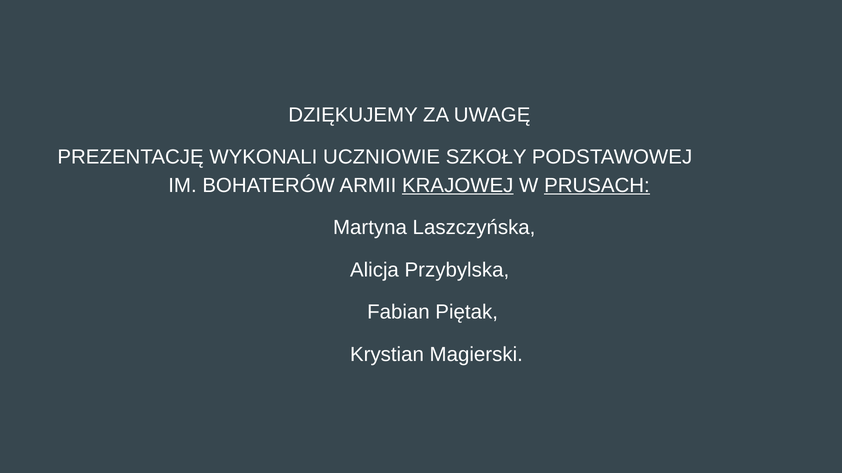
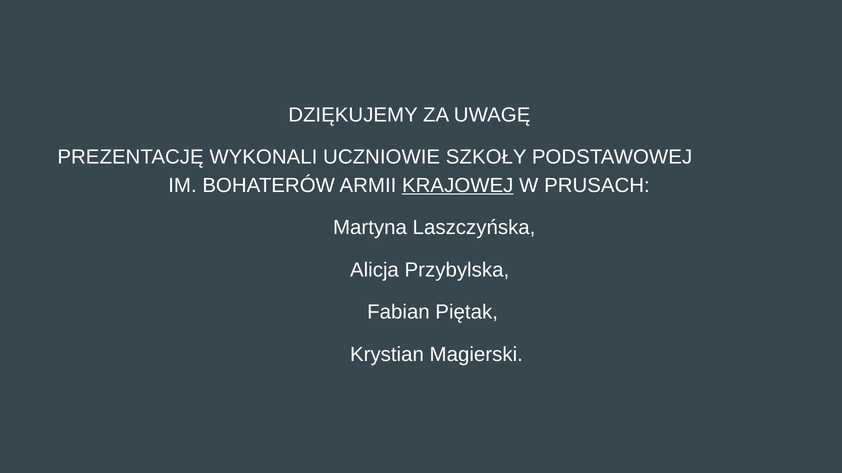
PRUSACH underline: present -> none
